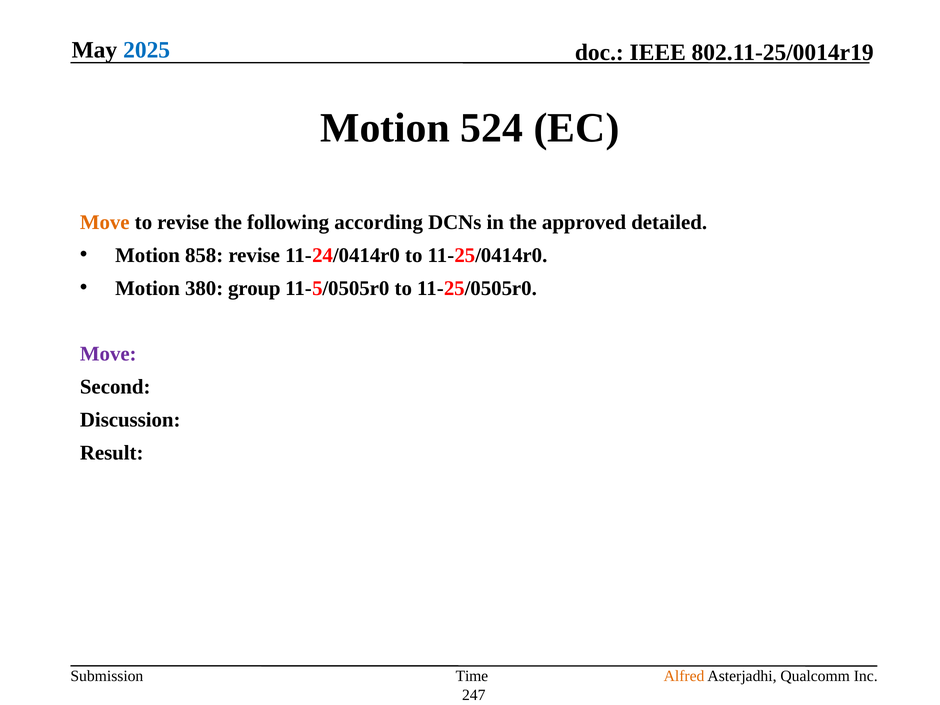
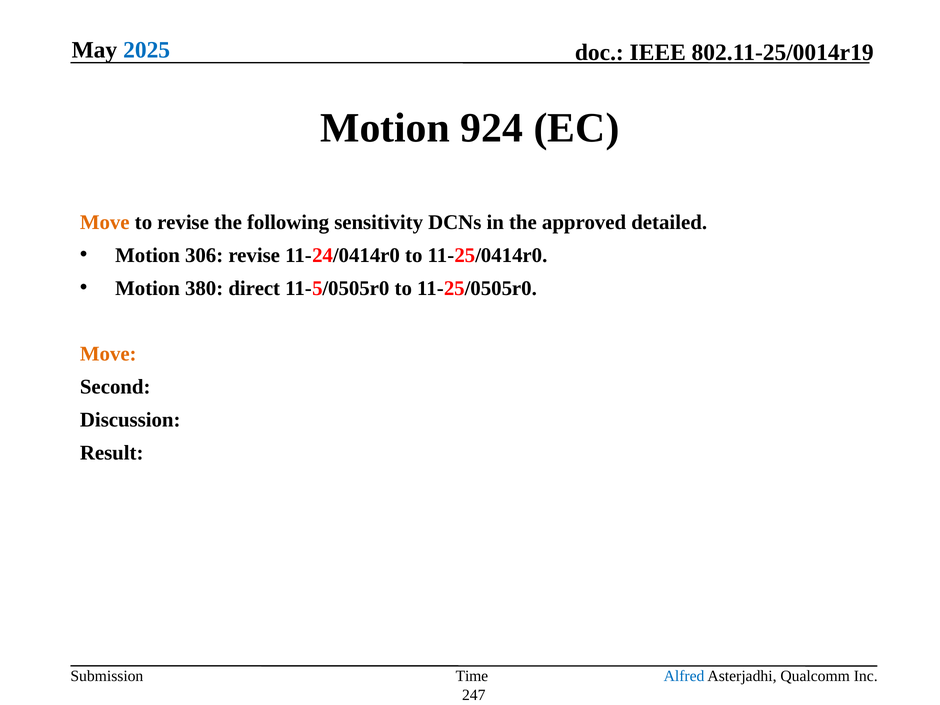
524: 524 -> 924
according: according -> sensitivity
858: 858 -> 306
group: group -> direct
Move at (108, 354) colour: purple -> orange
Alfred colour: orange -> blue
